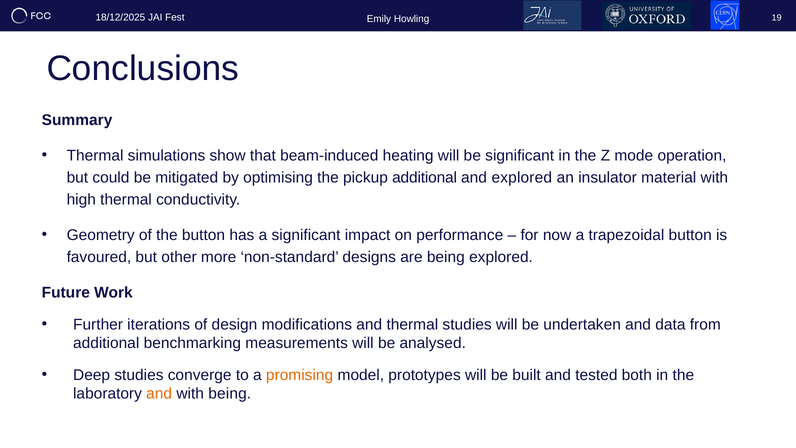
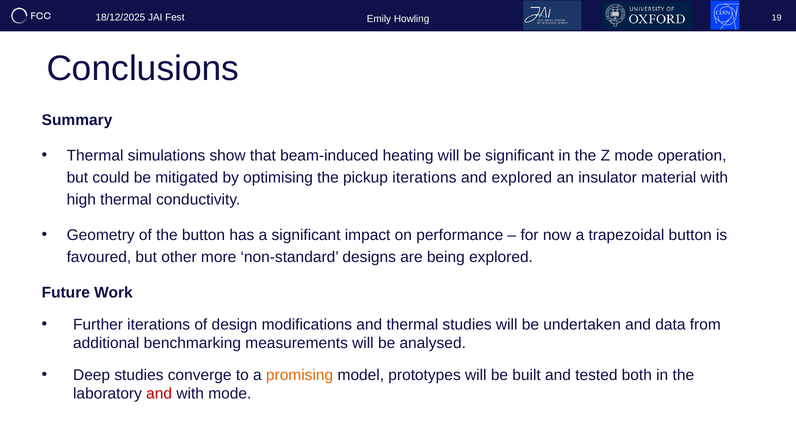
pickup additional: additional -> iterations
and at (159, 393) colour: orange -> red
with being: being -> mode
